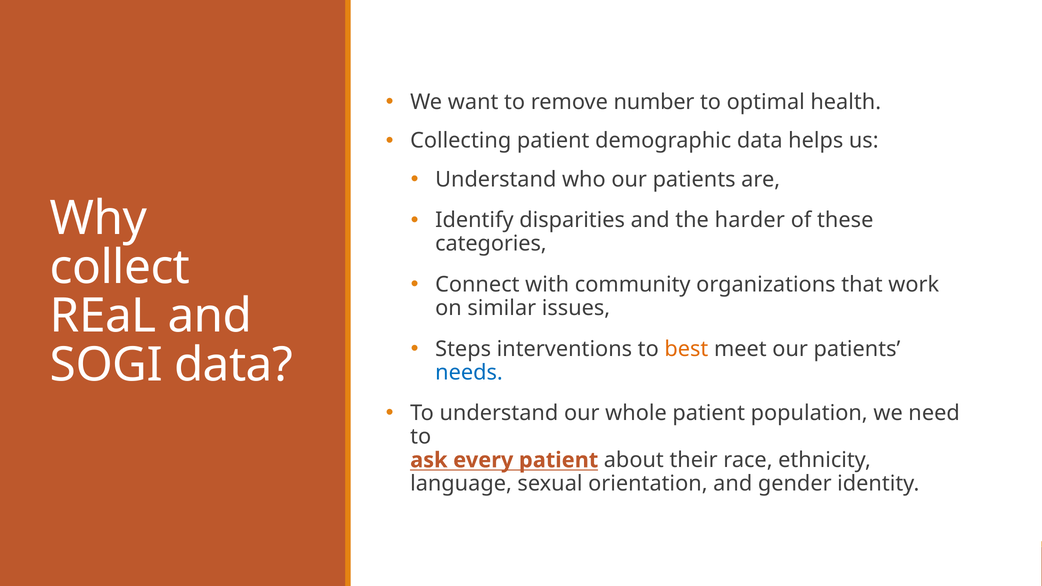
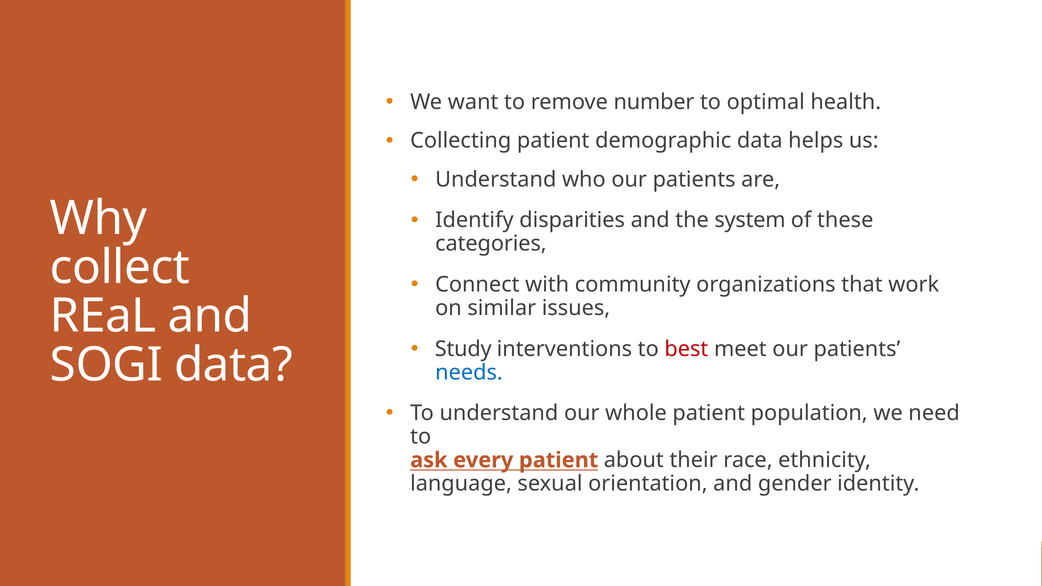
harder: harder -> system
Steps: Steps -> Study
best colour: orange -> red
